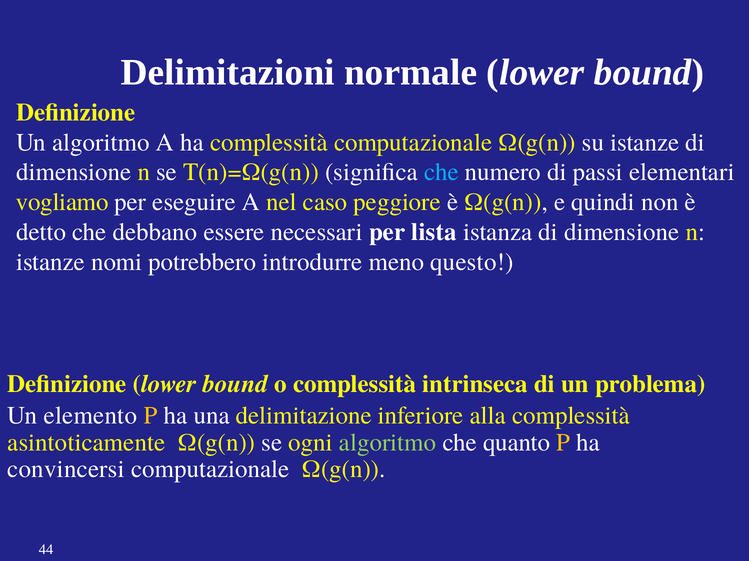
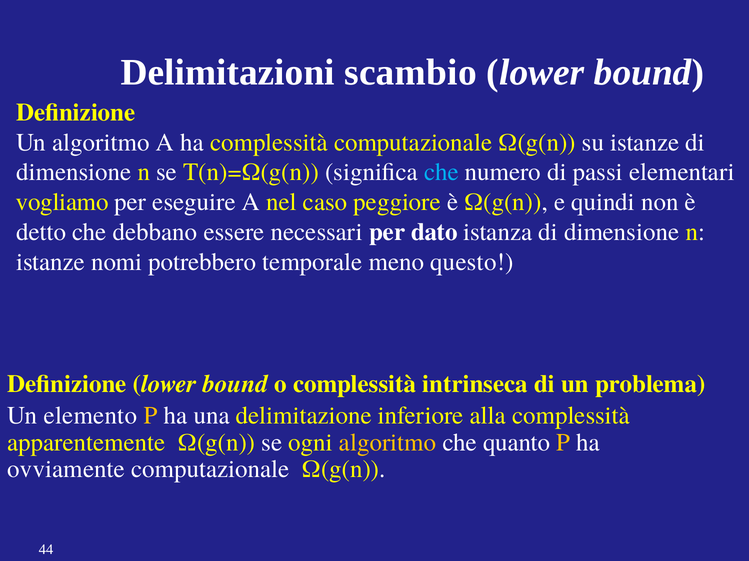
normale: normale -> scambio
lista: lista -> dato
introdurre: introdurre -> temporale
asintoticamente: asintoticamente -> apparentemente
algoritmo at (388, 443) colour: light green -> yellow
convincersi: convincersi -> ovviamente
